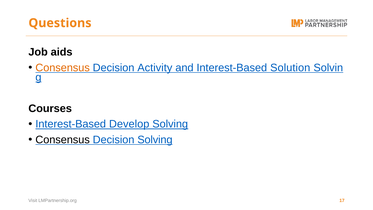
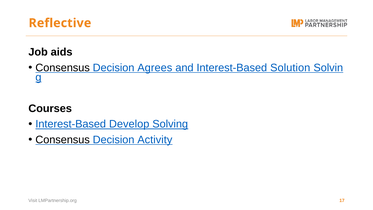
Questions: Questions -> Reflective
Consensus at (63, 68) colour: orange -> black
Activity: Activity -> Agrees
Decision Solving: Solving -> Activity
